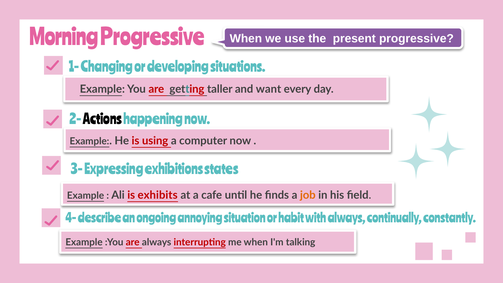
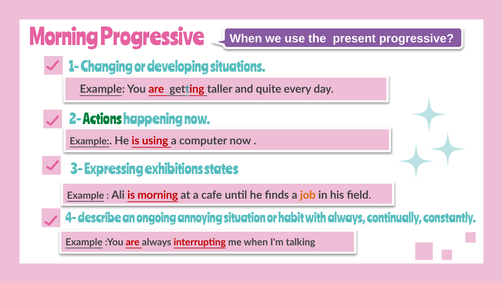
want: want -> quite
Actions colour: black -> green
is exhibits: exhibits -> morning
